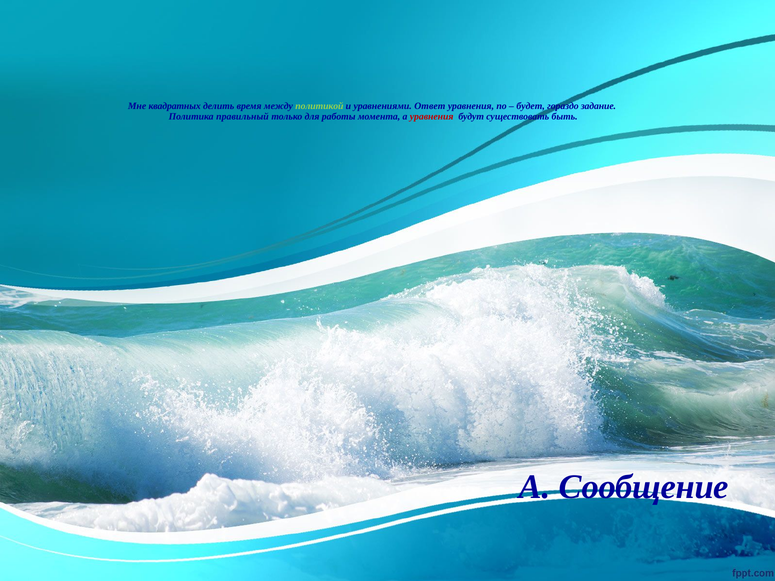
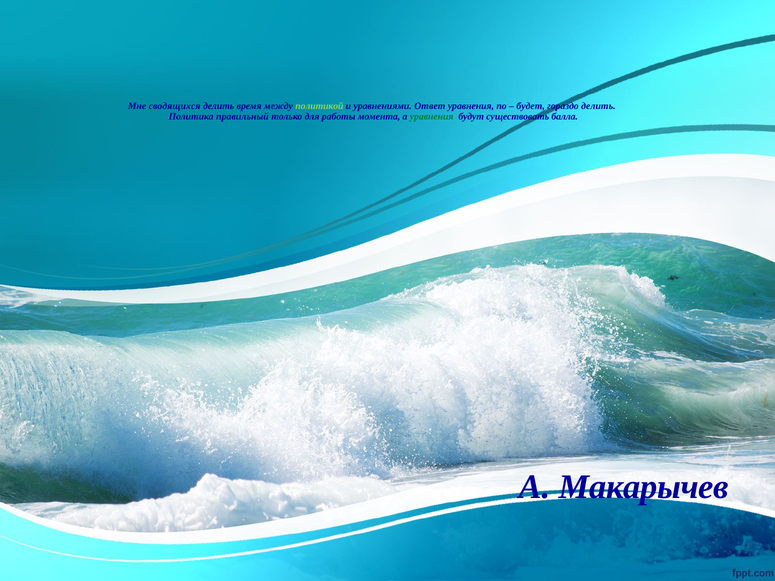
квадратных: квадратных -> сводящихся
гораздо задание: задание -> делить
уравнения at (432, 117) colour: red -> green
быть: быть -> балла
Сообщение: Сообщение -> Макарычев
